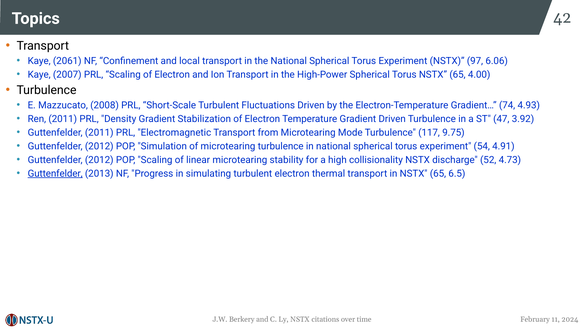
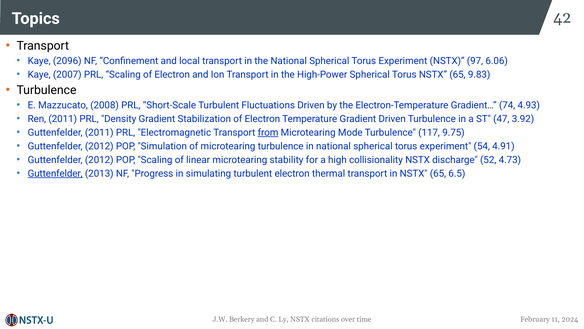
2061: 2061 -> 2096
4.00: 4.00 -> 9.83
from underline: none -> present
